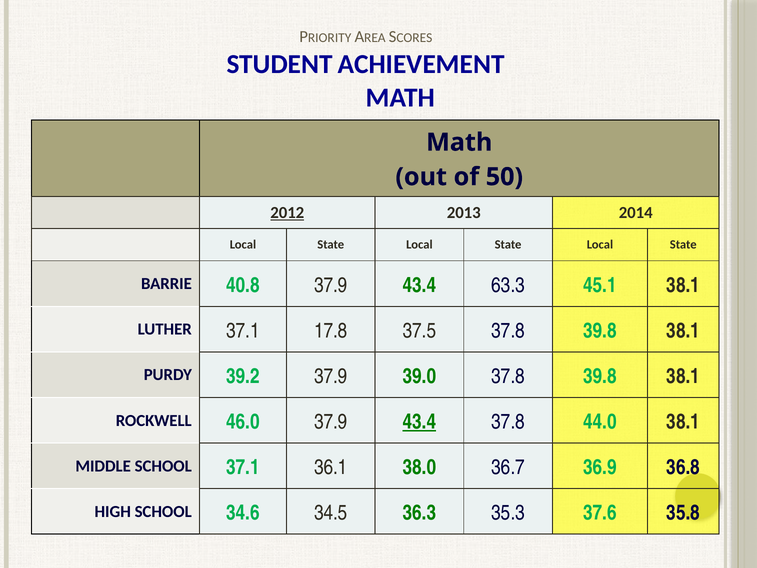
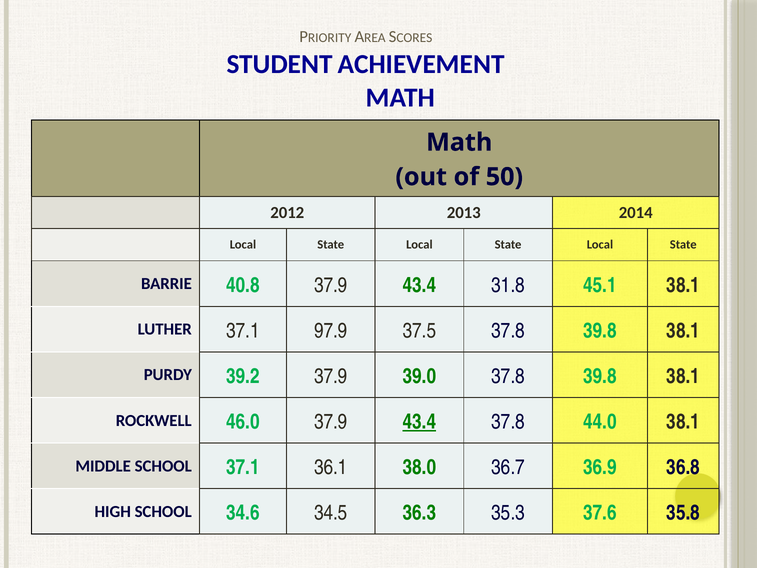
2012 underline: present -> none
63.3: 63.3 -> 31.8
17.8: 17.8 -> 97.9
